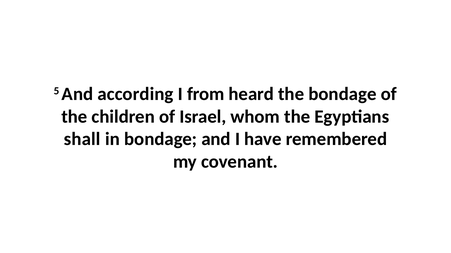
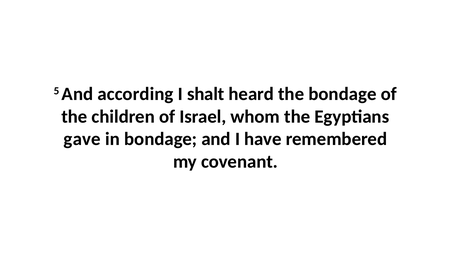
from: from -> shalt
shall: shall -> gave
